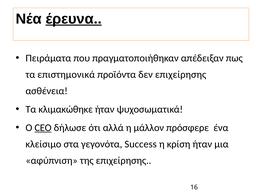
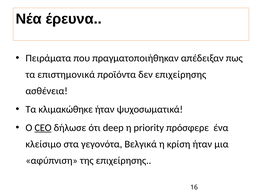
έρευνα underline: present -> none
αλλά: αλλά -> deep
μάλλον: μάλλον -> priority
Success: Success -> Βελγικά
